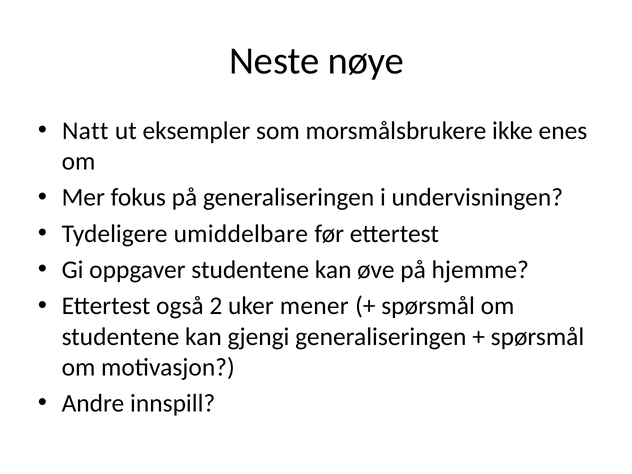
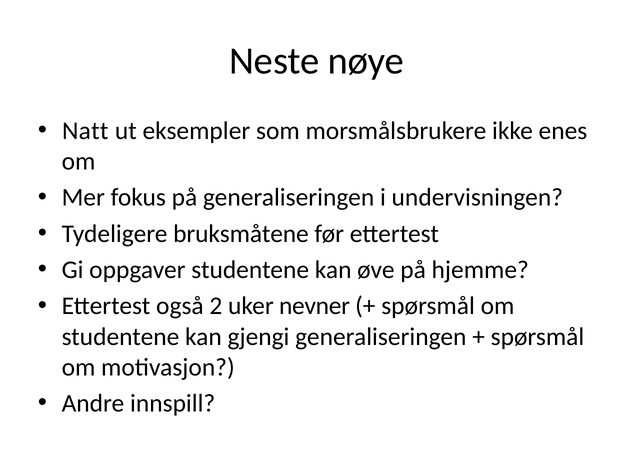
umiddelbare: umiddelbare -> bruksmåtene
mener: mener -> nevner
